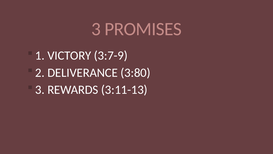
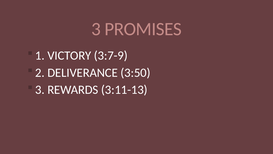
3:80: 3:80 -> 3:50
